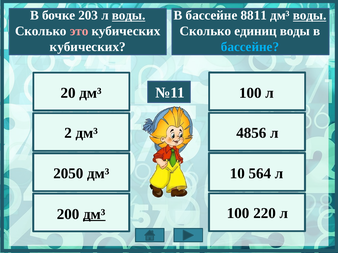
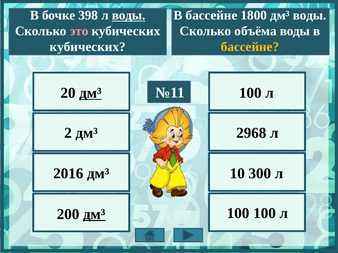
203: 203 -> 398
8811: 8811 -> 1800
воды at (310, 15) underline: present -> none
единиц: единиц -> объёма
бассейне at (250, 47) colour: light blue -> yellow
дм³ at (90, 93) underline: none -> present
4856: 4856 -> 2968
2050: 2050 -> 2016
564: 564 -> 300
100 220: 220 -> 100
